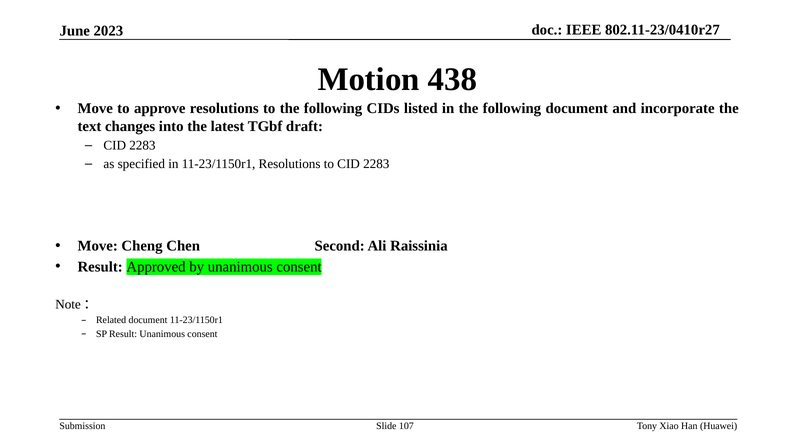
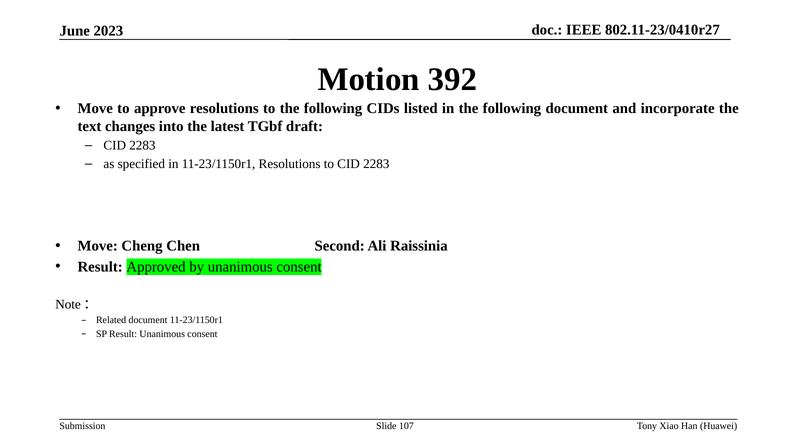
438: 438 -> 392
